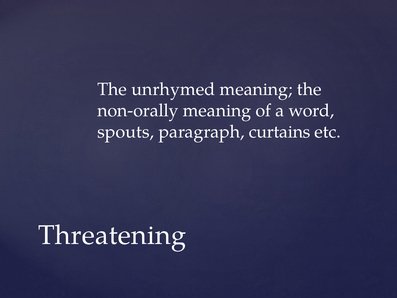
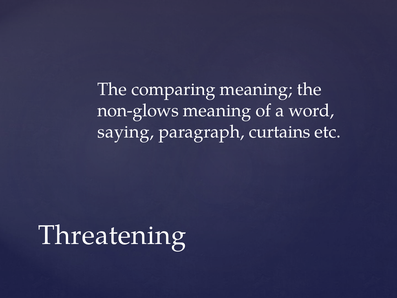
unrhymed: unrhymed -> comparing
non-orally: non-orally -> non-glows
spouts: spouts -> saying
